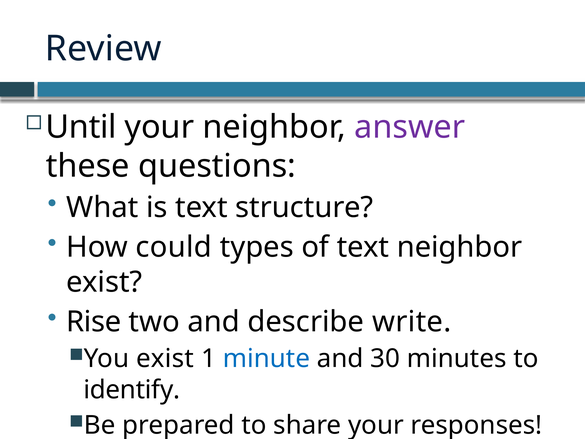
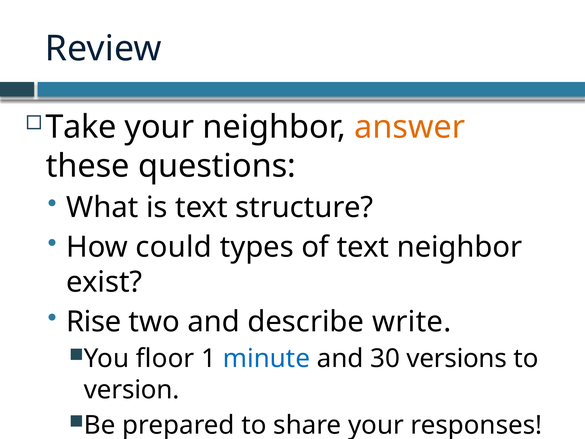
Until: Until -> Take
answer colour: purple -> orange
You exist: exist -> floor
minutes: minutes -> versions
identify: identify -> version
